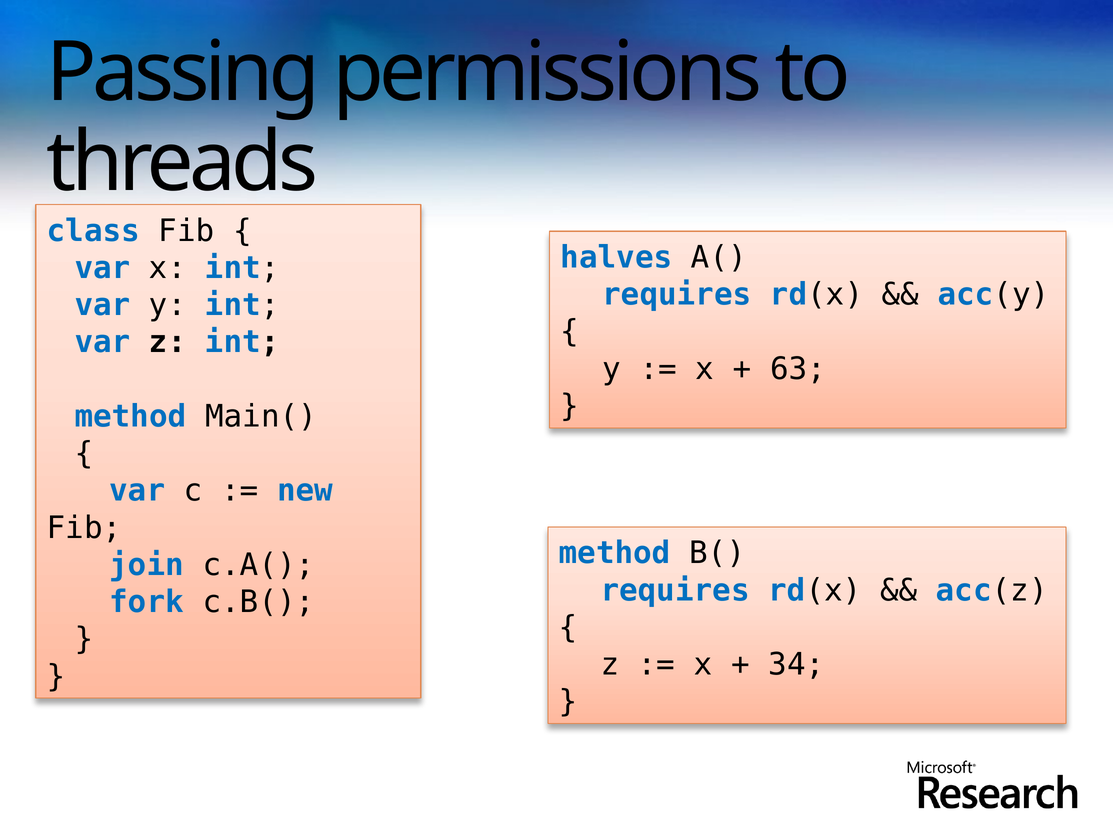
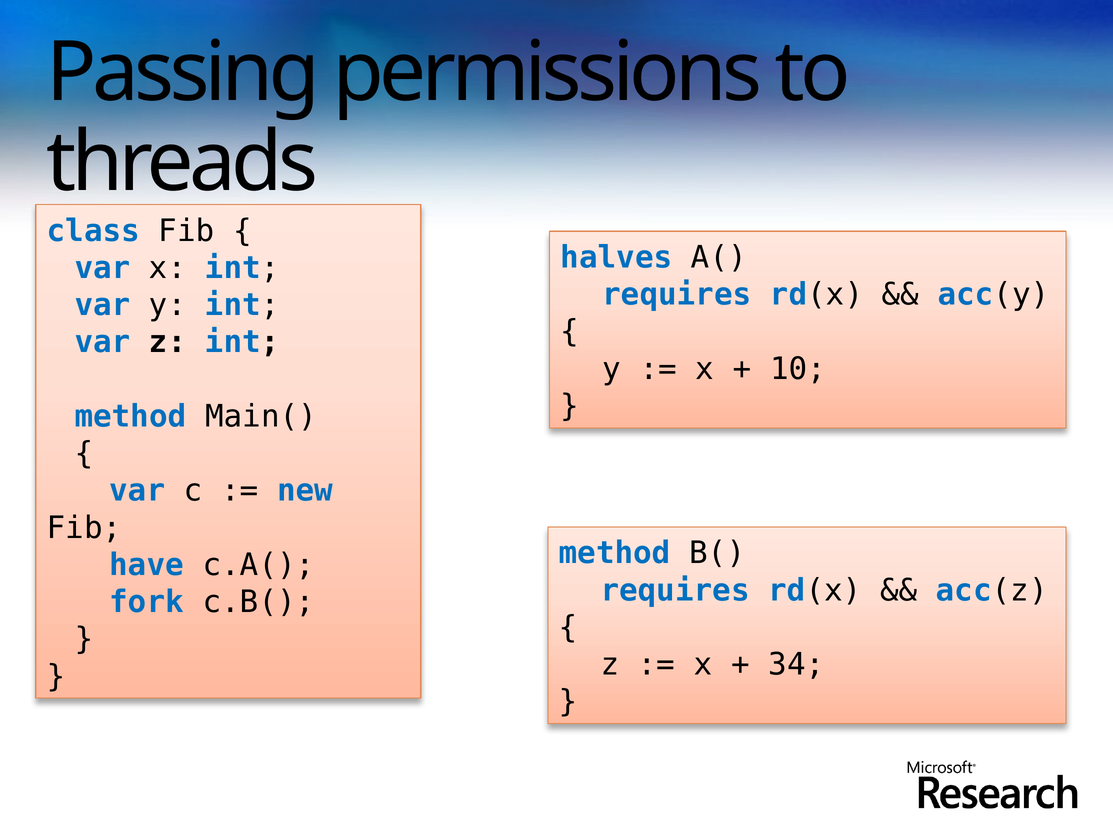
63: 63 -> 10
join: join -> have
